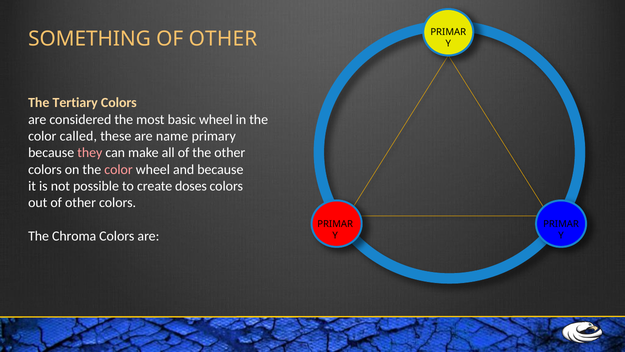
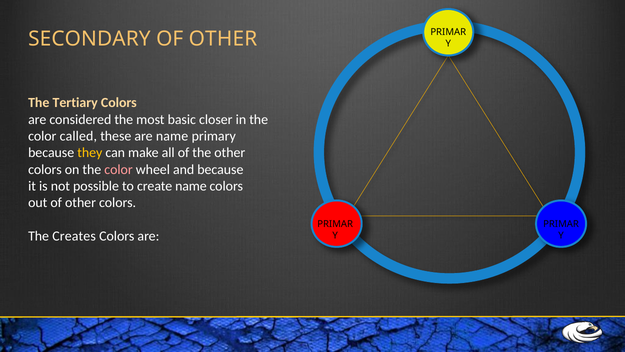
SOMETHING: SOMETHING -> SECONDARY
basic wheel: wheel -> closer
they colour: pink -> yellow
create doses: doses -> name
Chroma: Chroma -> Creates
